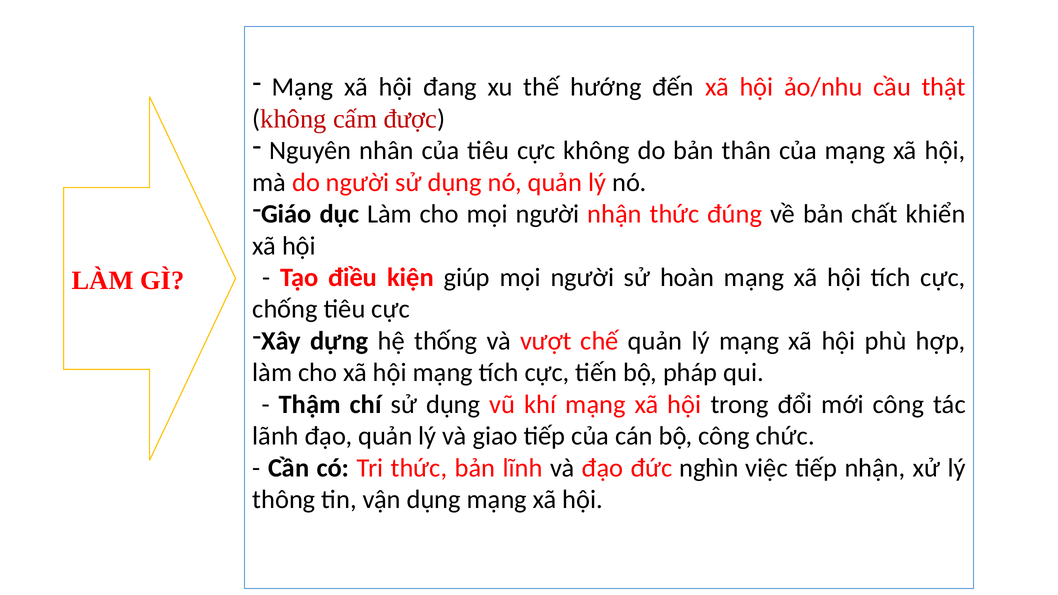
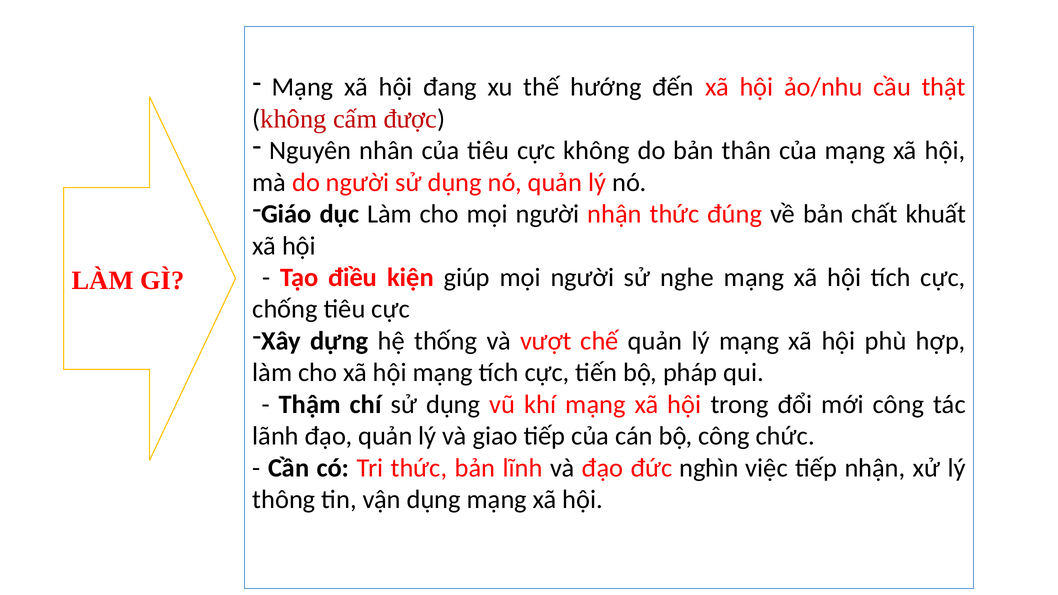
khiển: khiển -> khuất
hoàn: hoàn -> nghe
